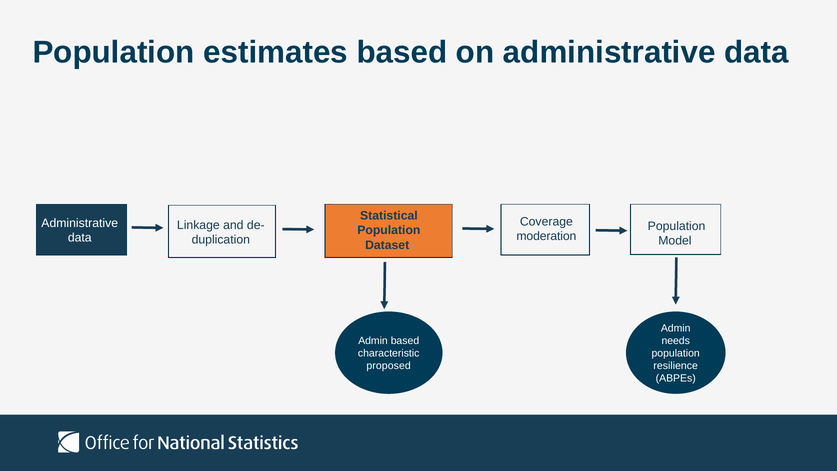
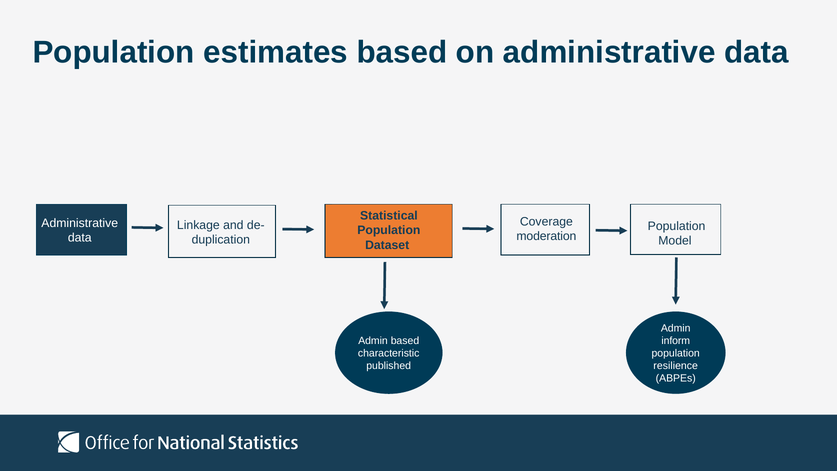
needs: needs -> inform
proposed: proposed -> published
